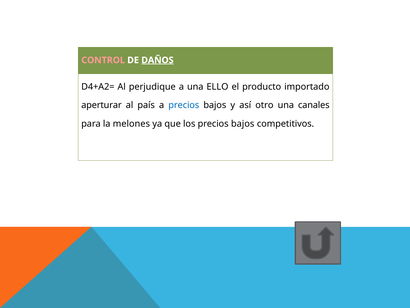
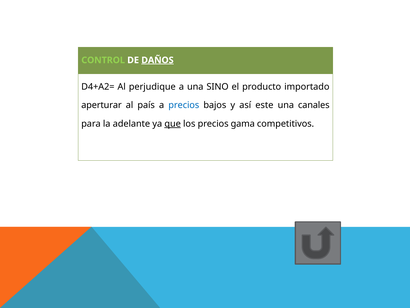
CONTROL colour: pink -> light green
ELLO: ELLO -> SINO
otro: otro -> este
melones: melones -> adelante
que underline: none -> present
los precios bajos: bajos -> gama
